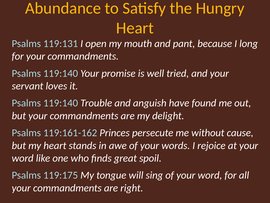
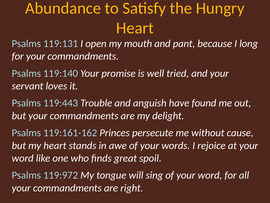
119:140 at (61, 103): 119:140 -> 119:443
119:175: 119:175 -> 119:972
